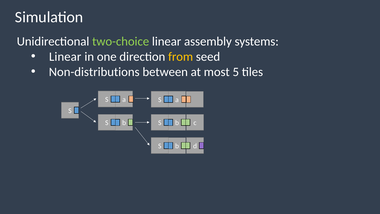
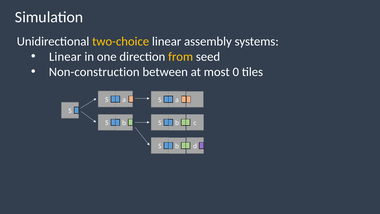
two-choice colour: light green -> yellow
Non-distributions: Non-distributions -> Non-construction
5: 5 -> 0
